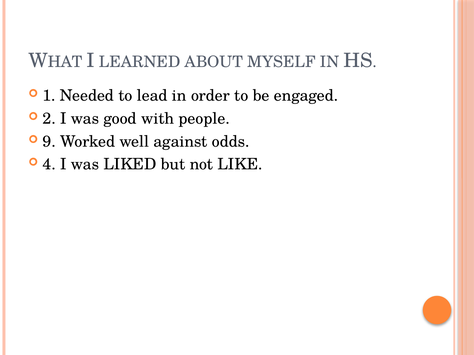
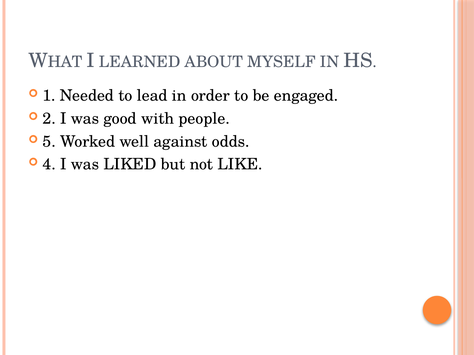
9: 9 -> 5
